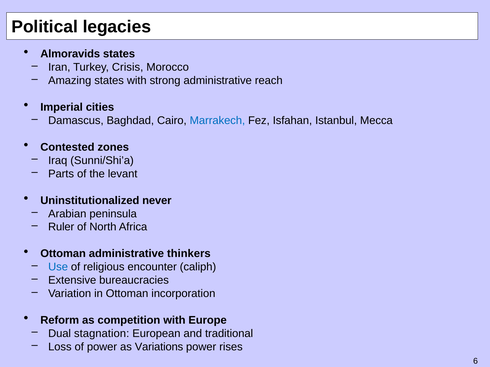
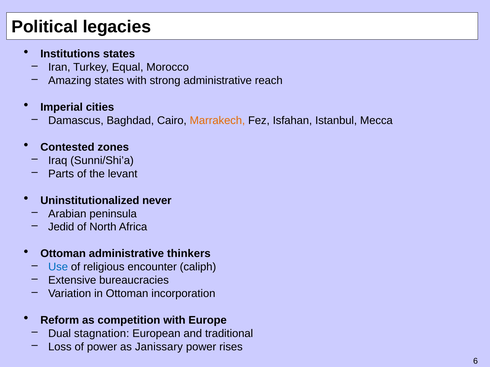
Almoravids: Almoravids -> Institutions
Crisis: Crisis -> Equal
Marrakech colour: blue -> orange
Ruler: Ruler -> Jedid
Variations: Variations -> Janissary
